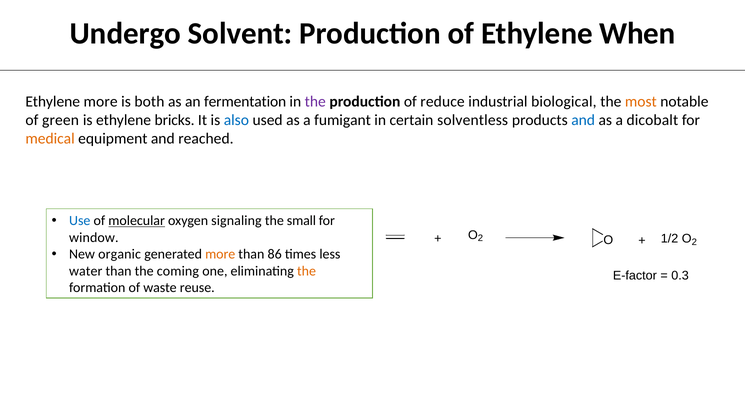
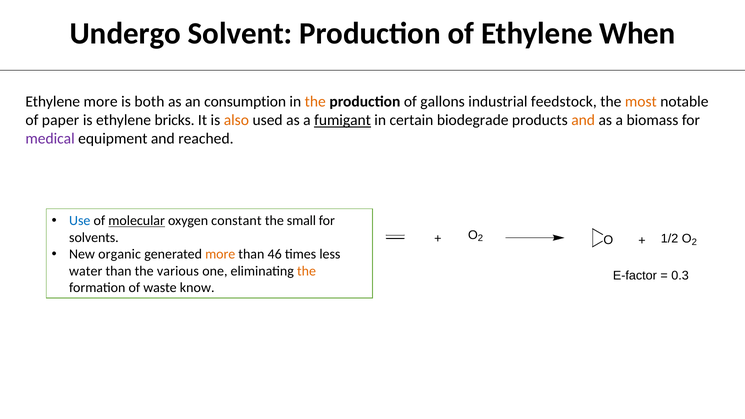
fermentation: fermentation -> consumption
the at (315, 102) colour: purple -> orange
reduce: reduce -> gallons
biological: biological -> feedstock
green: green -> paper
also colour: blue -> orange
fumigant underline: none -> present
solventless: solventless -> biodegrade
and at (583, 120) colour: blue -> orange
dicobalt: dicobalt -> biomass
medical colour: orange -> purple
signaling: signaling -> constant
window: window -> solvents
86: 86 -> 46
coming: coming -> various
reuse: reuse -> know
